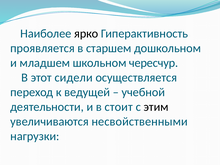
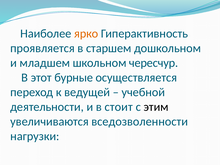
ярко colour: black -> orange
сидели: сидели -> бурные
несвойственными: несвойственными -> вседозволенности
